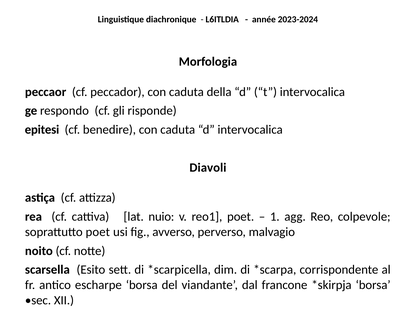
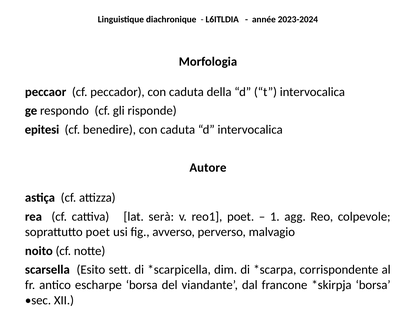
Diavoli: Diavoli -> Autore
nuio: nuio -> serà
